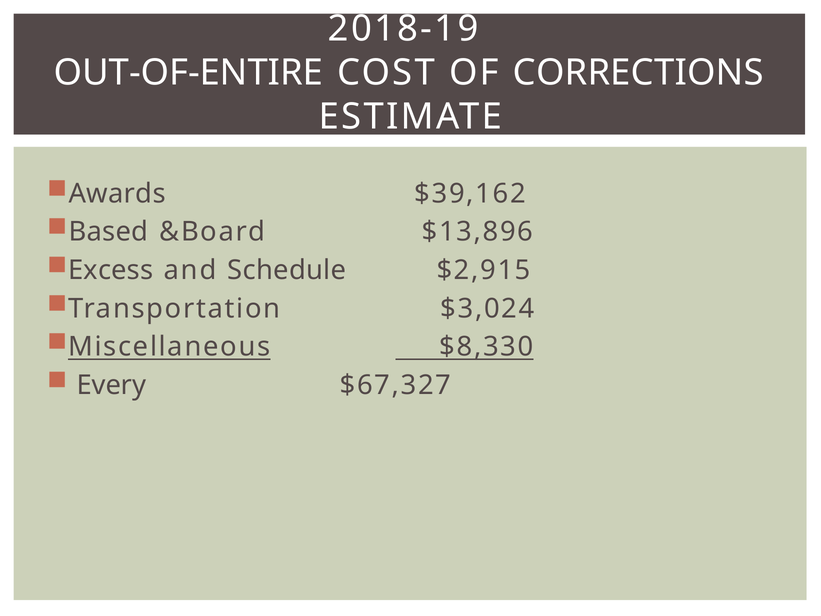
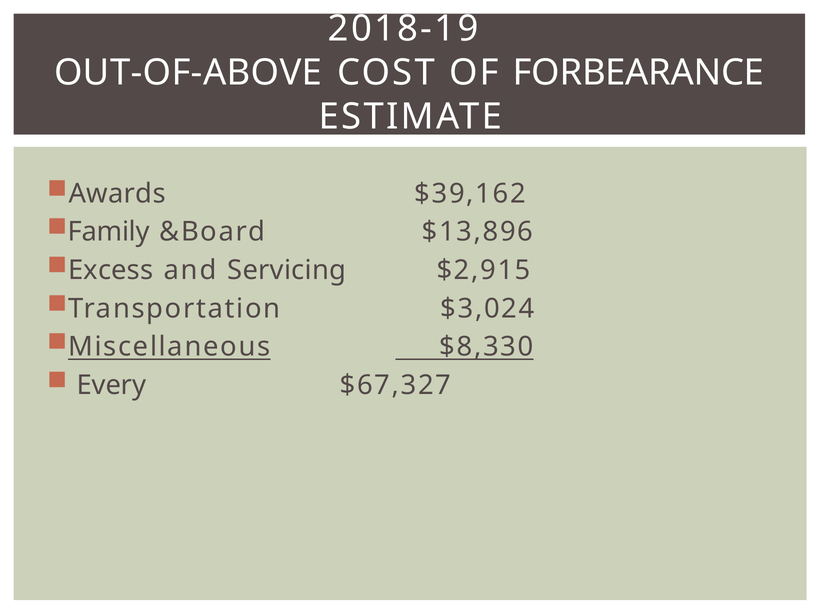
OUT-OF-ENTIRE: OUT-OF-ENTIRE -> OUT-OF-ABOVE
CORRECTIONS: CORRECTIONS -> FORBEARANCE
Based: Based -> Family
Schedule: Schedule -> Servicing
